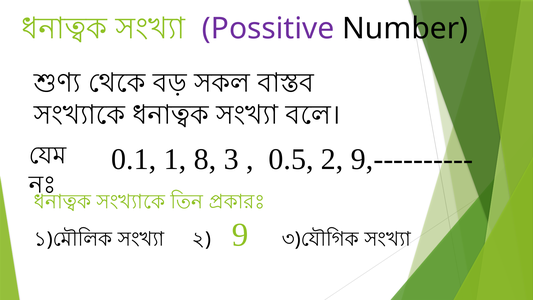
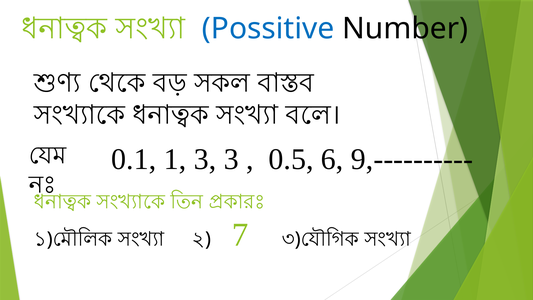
Possitive colour: purple -> blue
1 8: 8 -> 3
2: 2 -> 6
9: 9 -> 7
